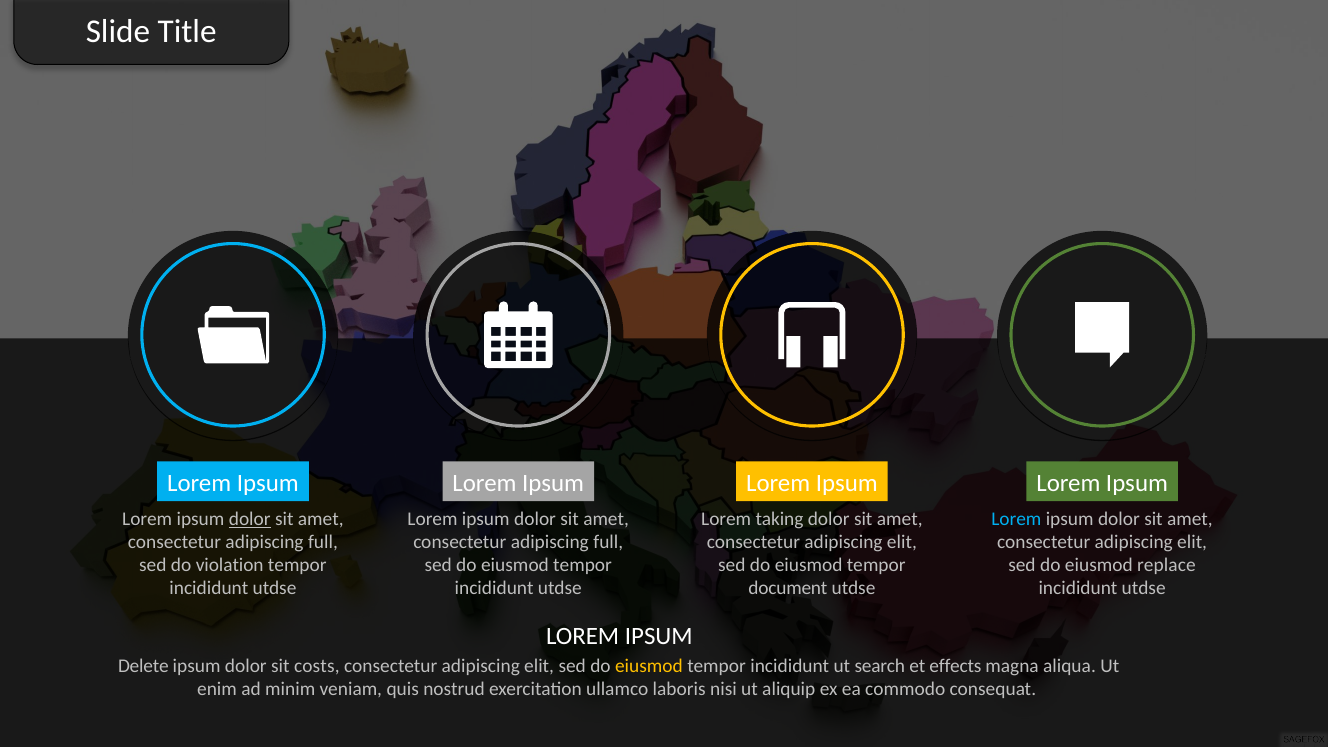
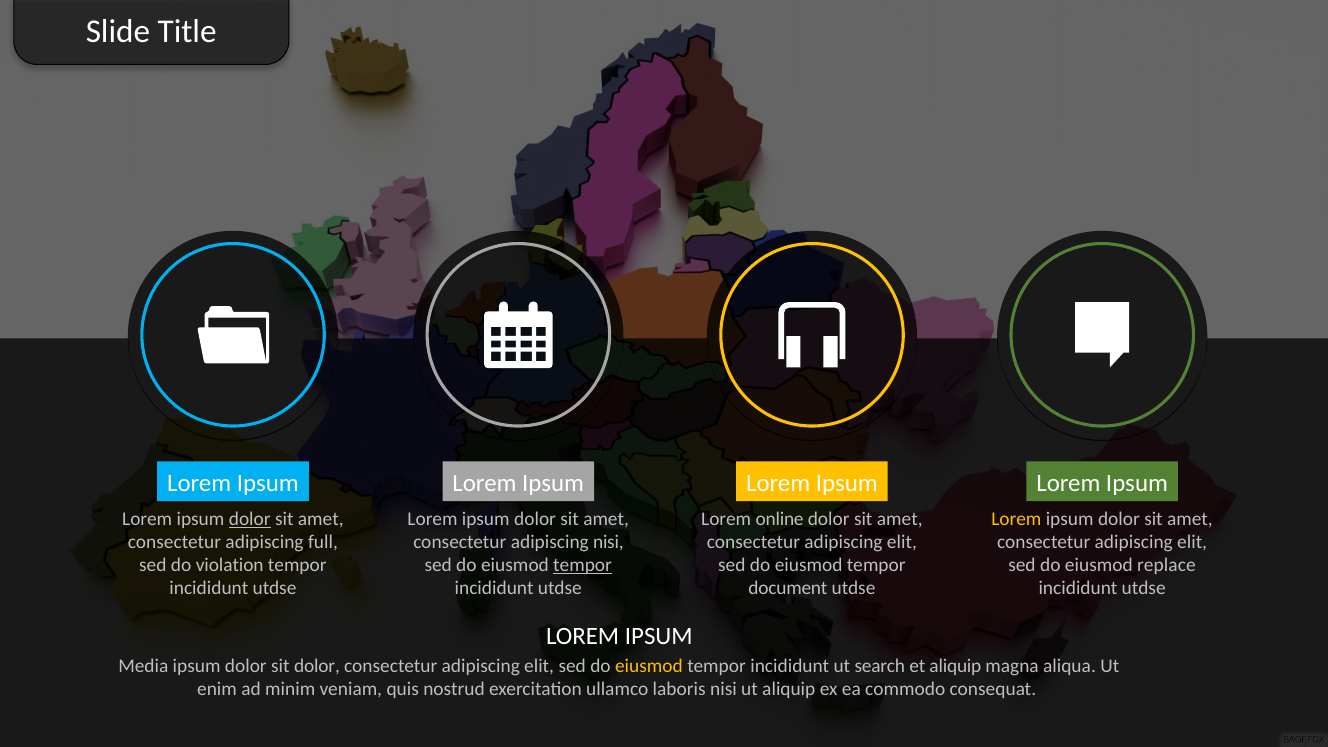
taking: taking -> online
Lorem at (1016, 519) colour: light blue -> yellow
full at (608, 542): full -> nisi
tempor at (583, 565) underline: none -> present
Delete: Delete -> Media
sit costs: costs -> dolor
et effects: effects -> aliquip
